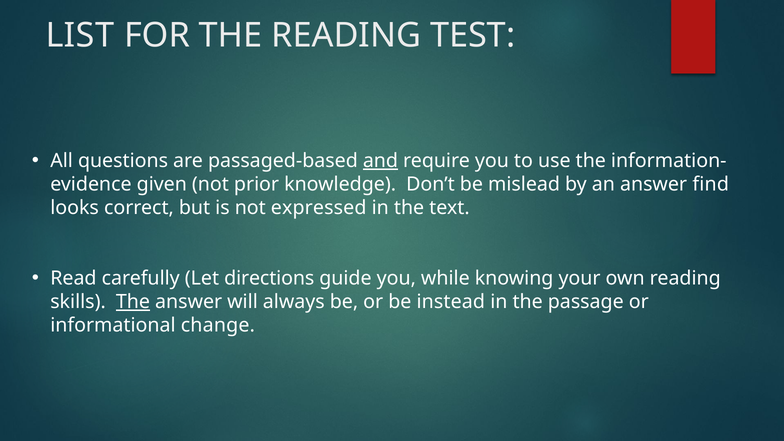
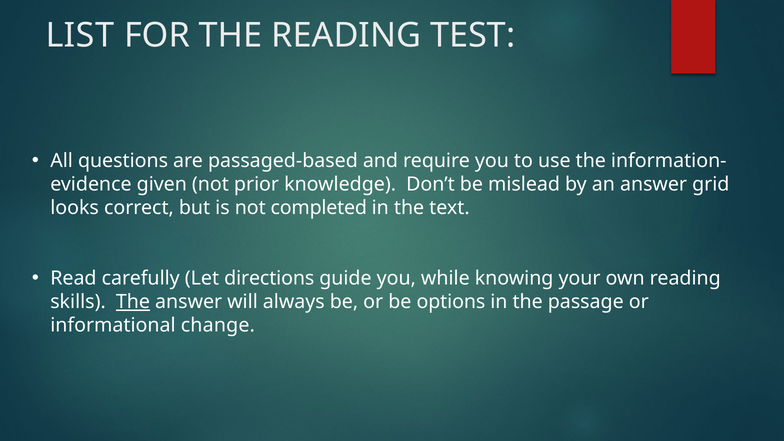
and underline: present -> none
find: find -> grid
expressed: expressed -> completed
instead: instead -> options
